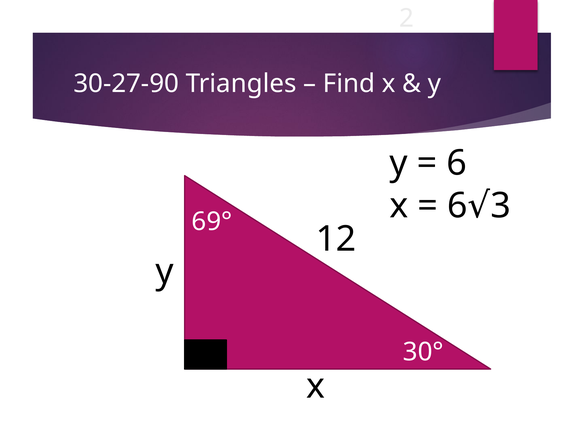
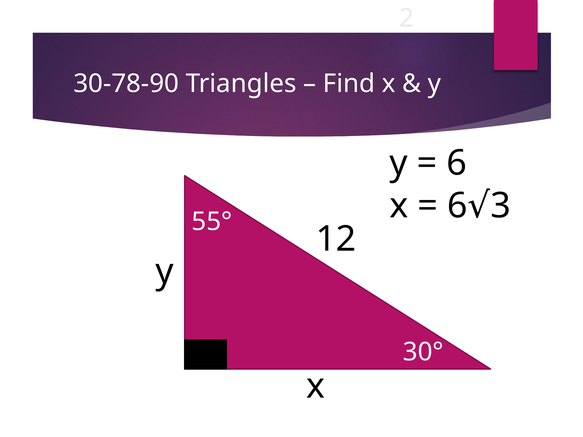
30-27-90: 30-27-90 -> 30-78-90
69°: 69° -> 55°
